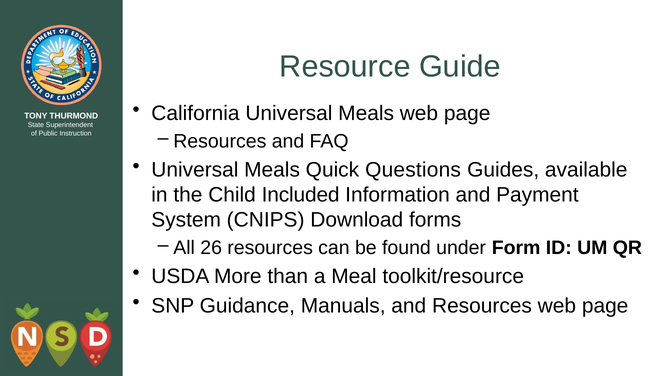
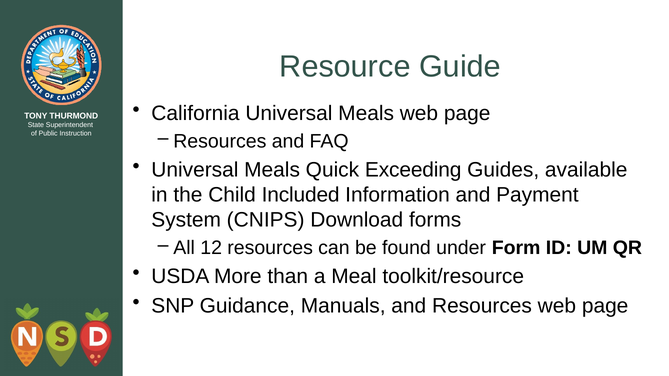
Questions: Questions -> Exceeding
26: 26 -> 12
